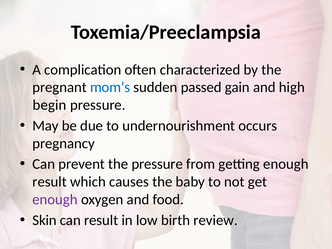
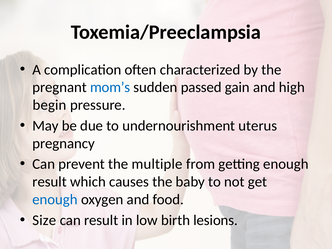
occurs: occurs -> uterus
the pressure: pressure -> multiple
enough at (55, 200) colour: purple -> blue
Skin: Skin -> Size
review: review -> lesions
